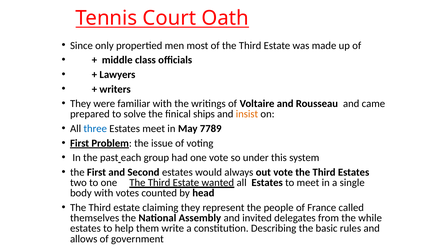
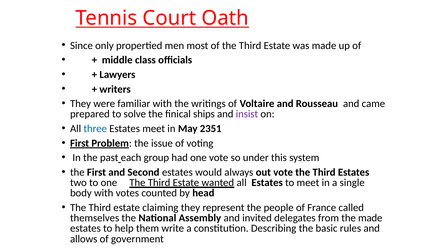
insist colour: orange -> purple
7789: 7789 -> 2351
the while: while -> made
